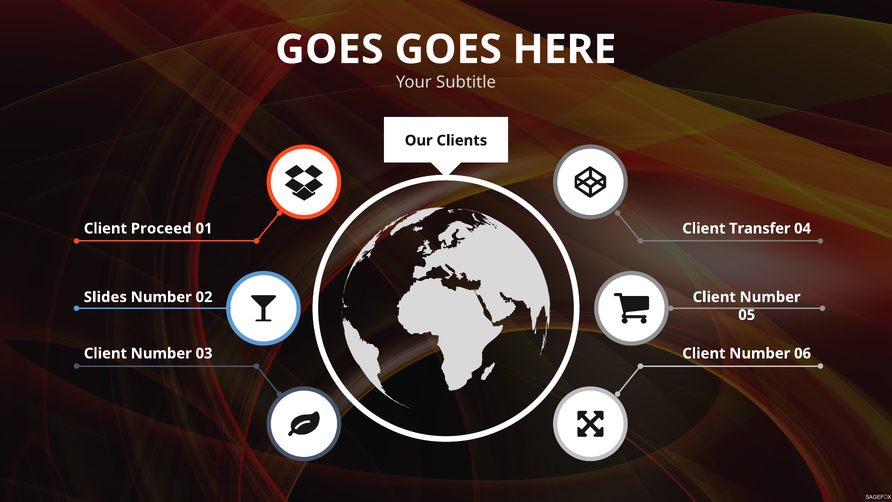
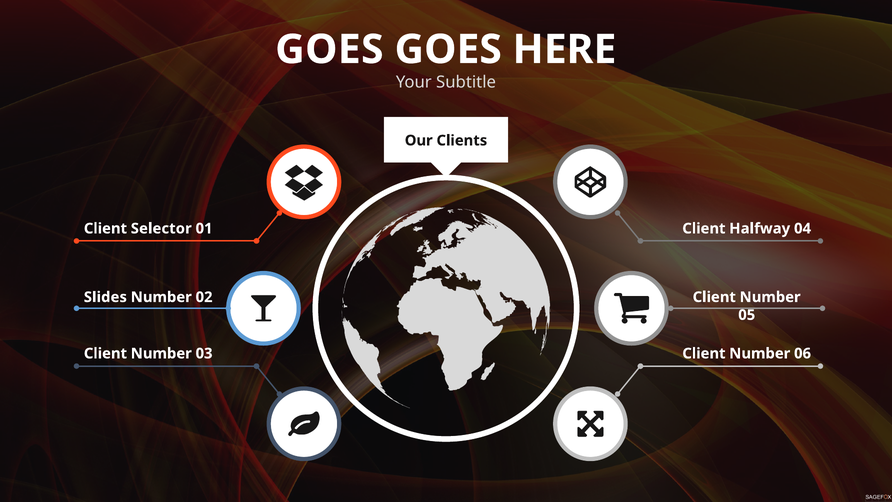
Proceed: Proceed -> Selector
Transfer: Transfer -> Halfway
